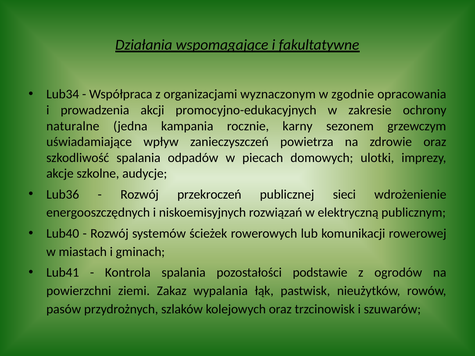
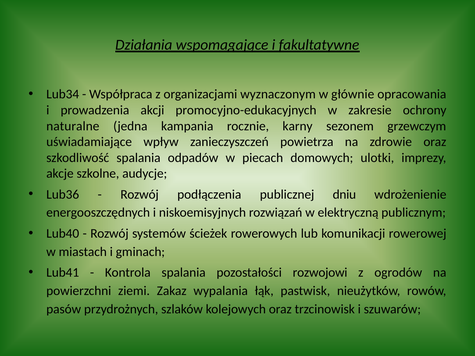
zgodnie: zgodnie -> głównie
przekroczeń: przekroczeń -> podłączenia
sieci: sieci -> dniu
podstawie: podstawie -> rozwojowi
